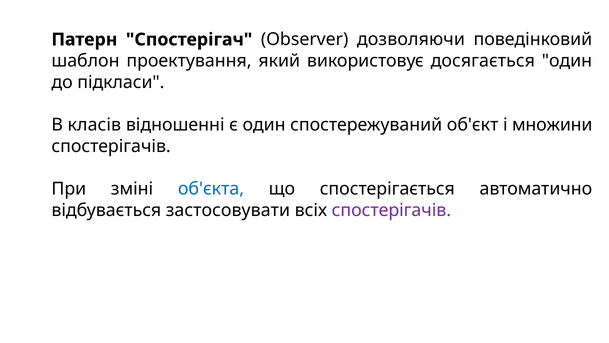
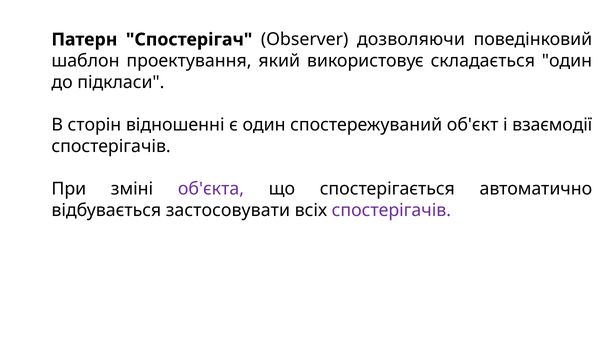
досягається: досягається -> складається
класів: класів -> сторін
множини: множини -> взаємодії
об'єкта colour: blue -> purple
